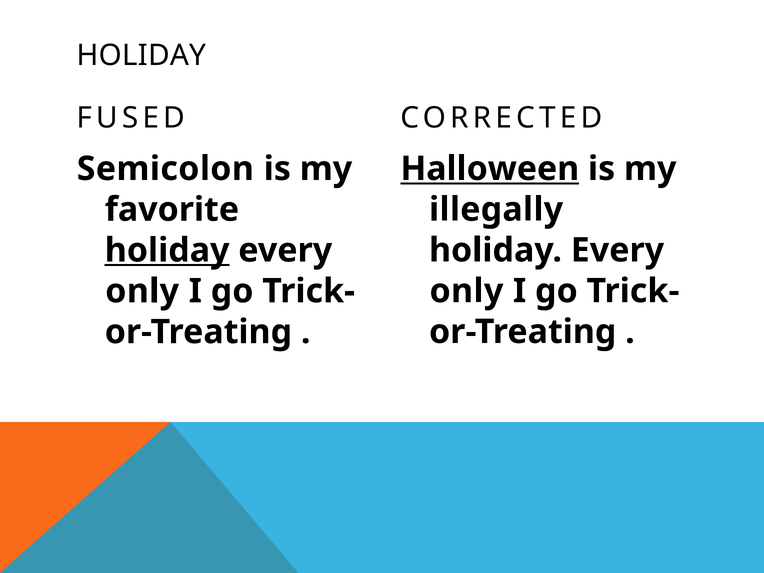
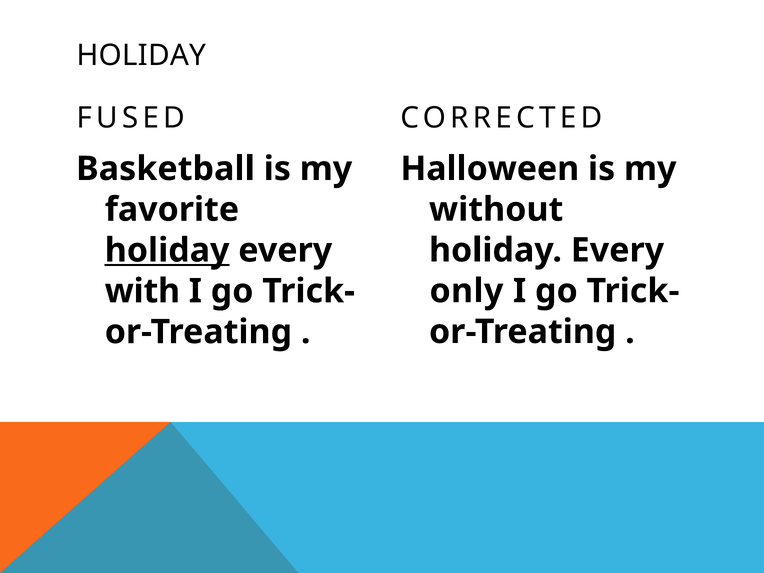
Semicolon: Semicolon -> Basketball
Halloween underline: present -> none
illegally: illegally -> without
only at (142, 291): only -> with
